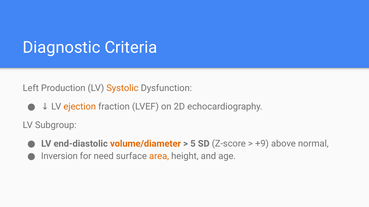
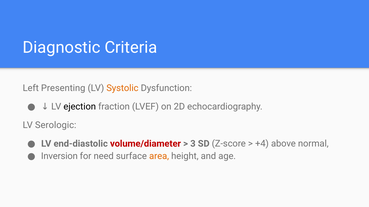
Production: Production -> Presenting
ejection colour: orange -> black
Subgroup: Subgroup -> Serologic
volume/diameter colour: orange -> red
5: 5 -> 3
+9: +9 -> +4
